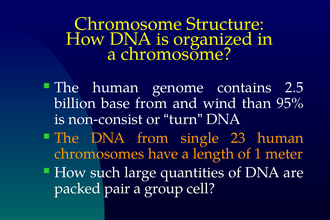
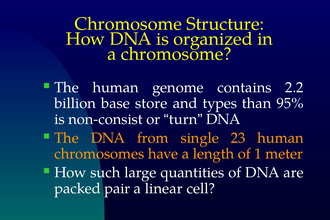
2.5: 2.5 -> 2.2
base from: from -> store
wind: wind -> types
group: group -> linear
